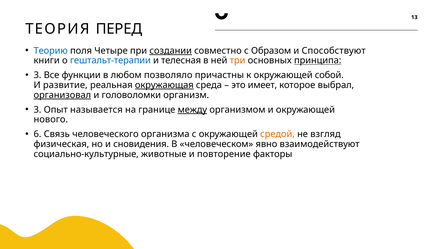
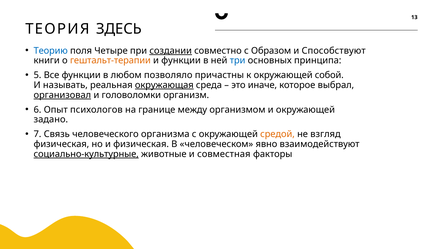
ПЕРЕД: ПЕРЕД -> ЗДЕСЬ
гештальт-терапии colour: blue -> orange
и телесная: телесная -> функции
три colour: orange -> blue
принципа underline: present -> none
3 at (37, 75): 3 -> 5
развитие: развитие -> называть
имеет: имеет -> иначе
3 at (37, 110): 3 -> 6
называется: называется -> психологов
между underline: present -> none
нового: нового -> задано
6: 6 -> 7
и сновидения: сновидения -> физическая
социально-культурные underline: none -> present
повторение: повторение -> совместная
